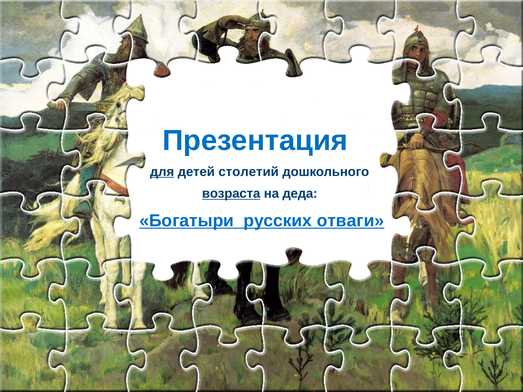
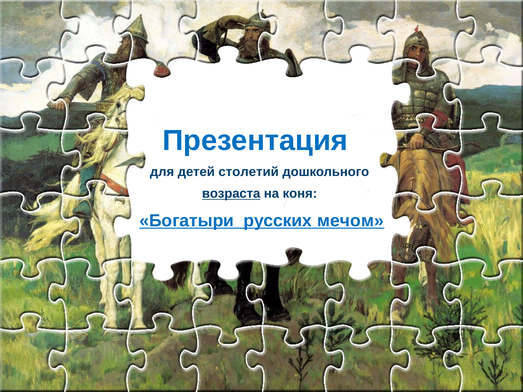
для underline: present -> none
деда: деда -> коня
отваги: отваги -> мечом
